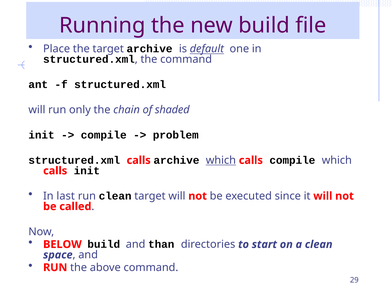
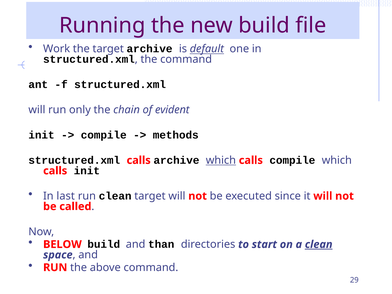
Place: Place -> Work
shaded: shaded -> evident
problem: problem -> methods
clean at (319, 244) underline: none -> present
